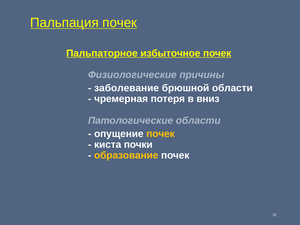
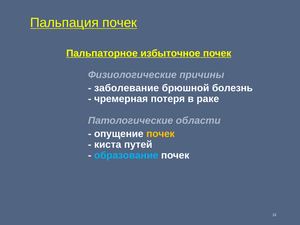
брюшной области: области -> болезнь
вниз: вниз -> раке
почки: почки -> путей
образование colour: yellow -> light blue
